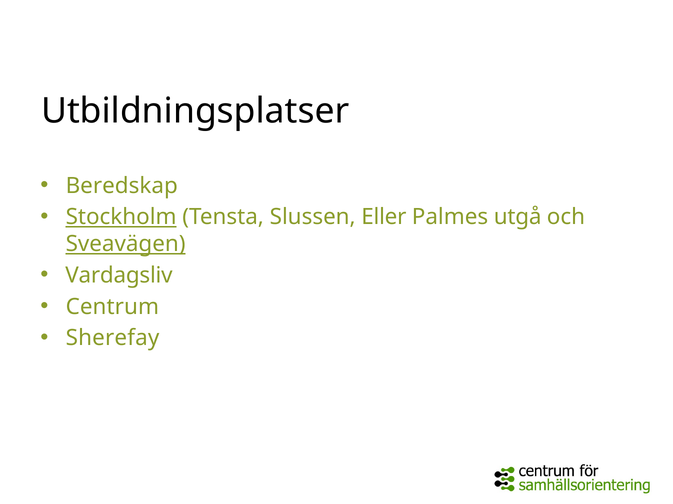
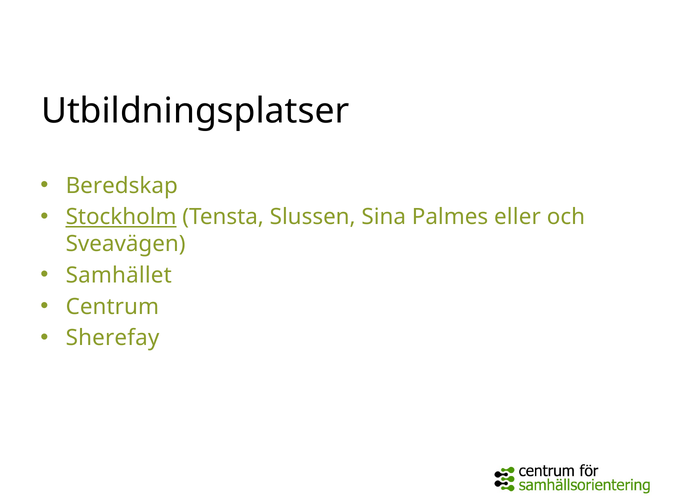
Eller: Eller -> Sina
utgå: utgå -> eller
Sveavägen underline: present -> none
Vardagsliv: Vardagsliv -> Samhället
